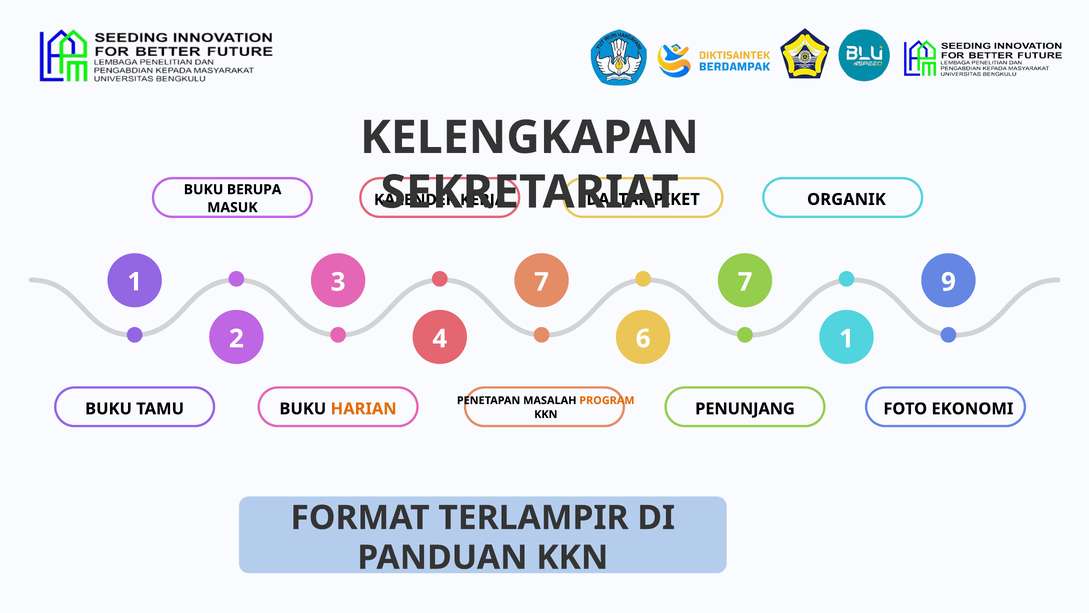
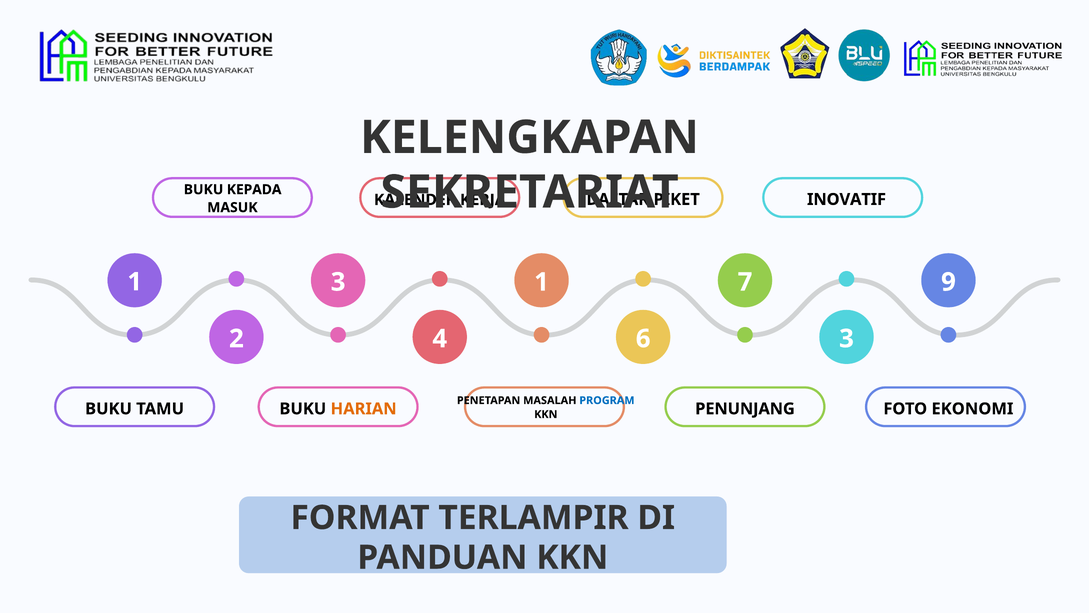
BERUPA: BERUPA -> KEPADA
ORGANIK: ORGANIK -> INOVATIF
3 7: 7 -> 1
6 1: 1 -> 3
PROGRAM colour: orange -> blue
